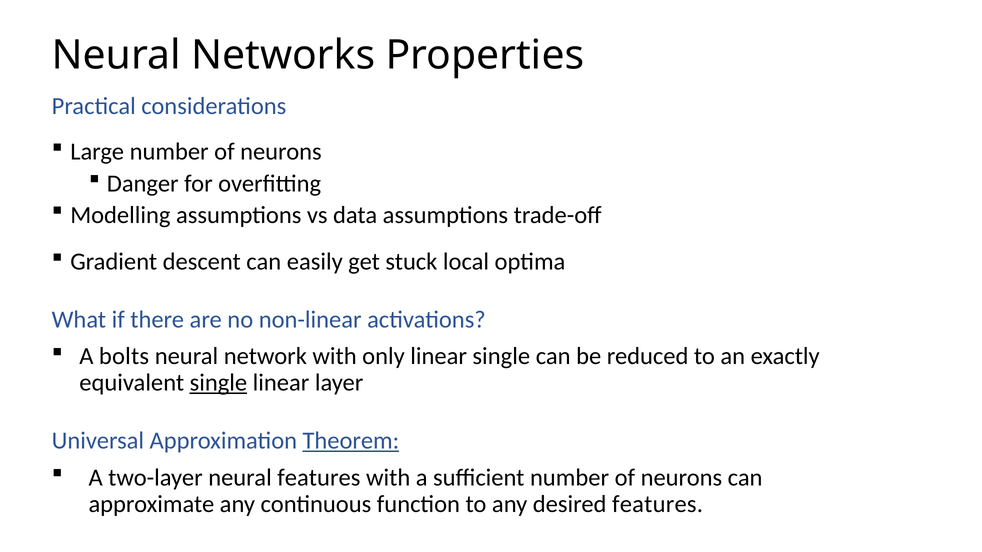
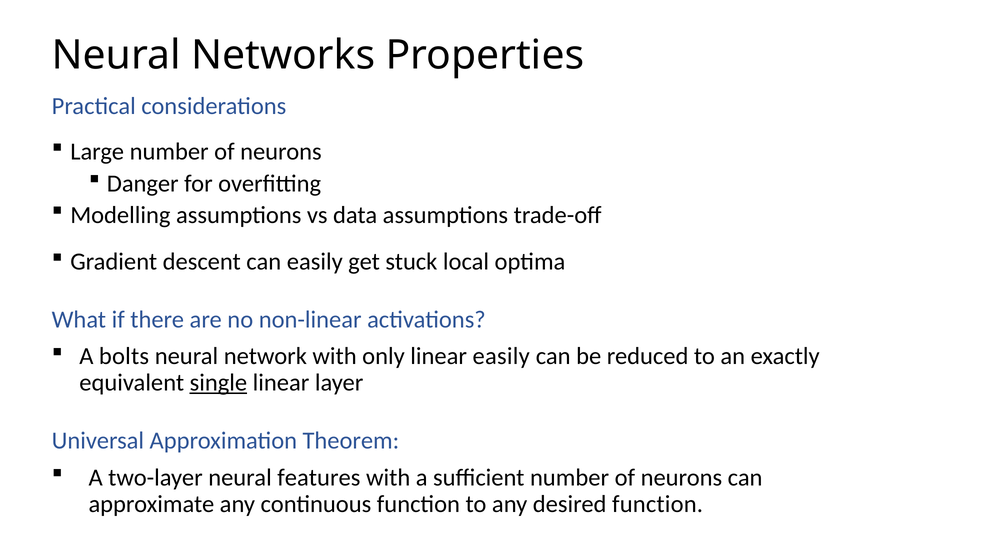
linear single: single -> easily
Theorem underline: present -> none
desired features: features -> function
